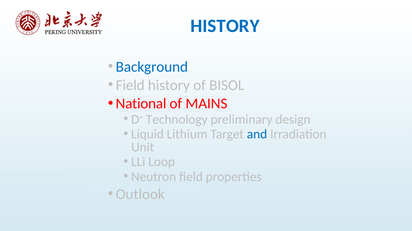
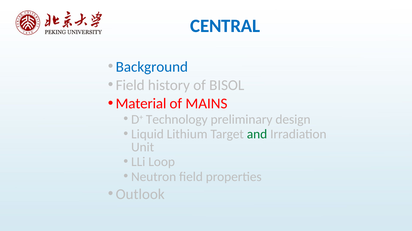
HISTORY at (225, 26): HISTORY -> CENTRAL
National: National -> Material
and colour: blue -> green
